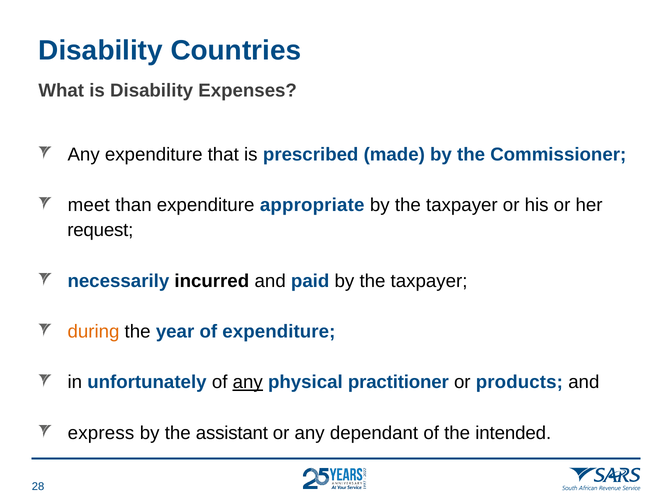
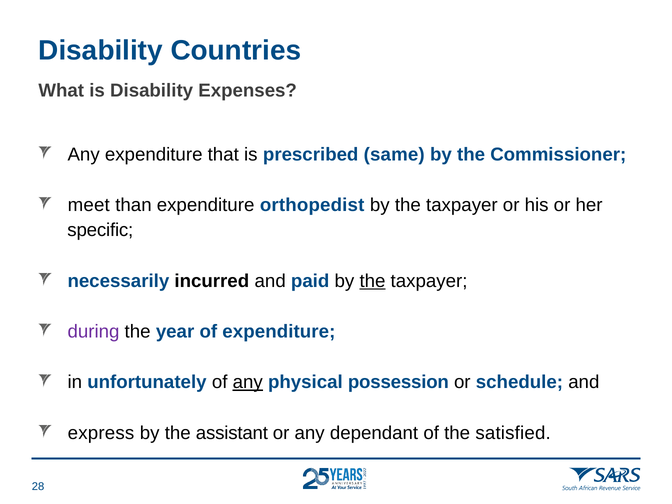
made: made -> same
appropriate: appropriate -> orthopedist
request: request -> specific
the at (372, 281) underline: none -> present
during colour: orange -> purple
practitioner: practitioner -> possession
products: products -> schedule
intended: intended -> satisfied
